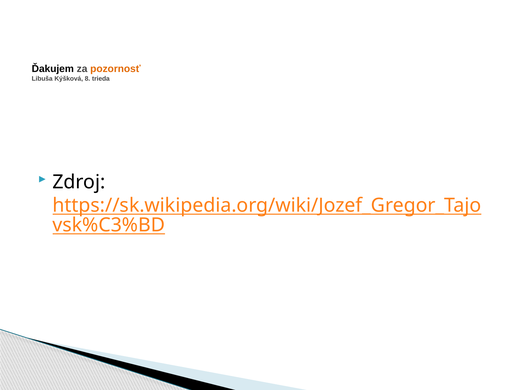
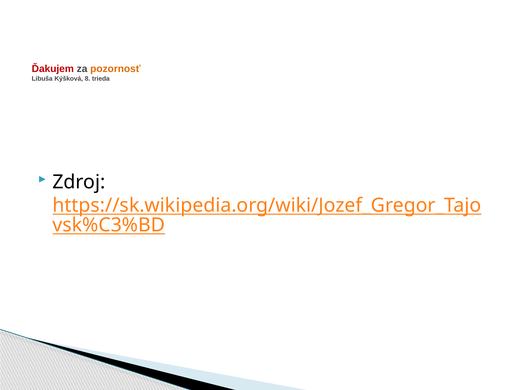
Ďakujem colour: black -> red
